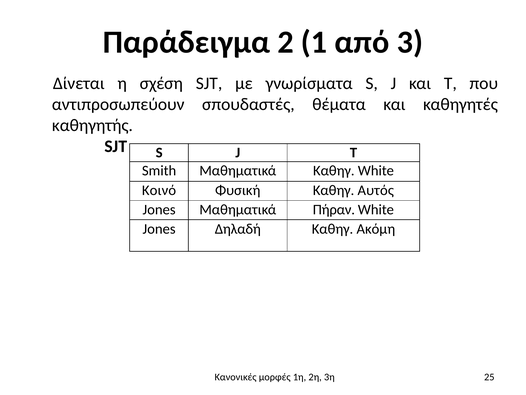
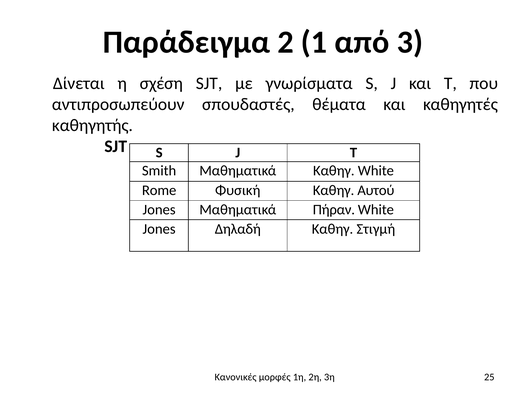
Κοινό: Κοινό -> Rome
Αυτός: Αυτός -> Αυτού
Ακόμη: Ακόμη -> Στιγμή
